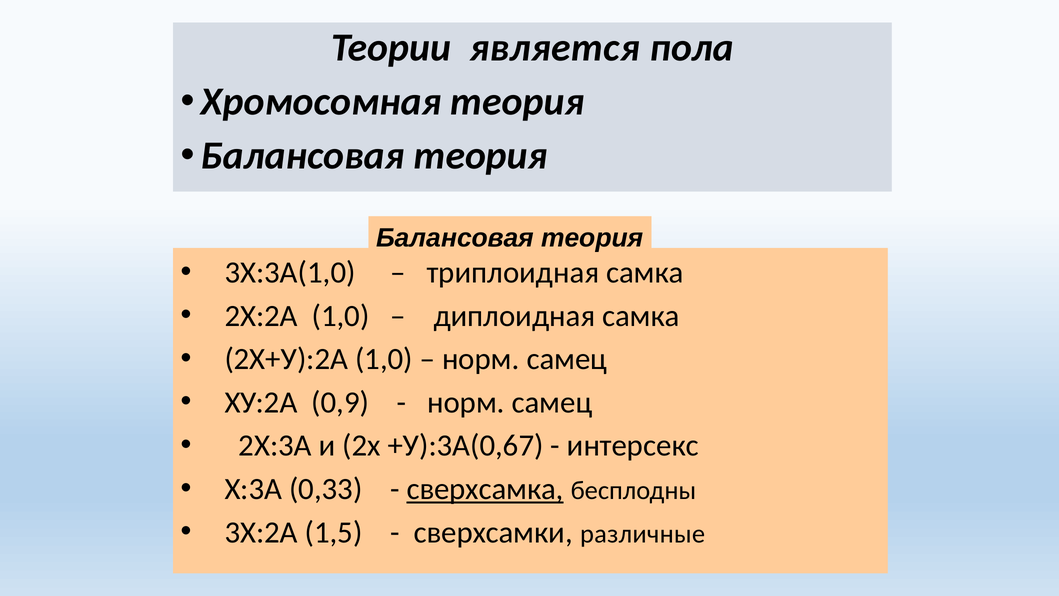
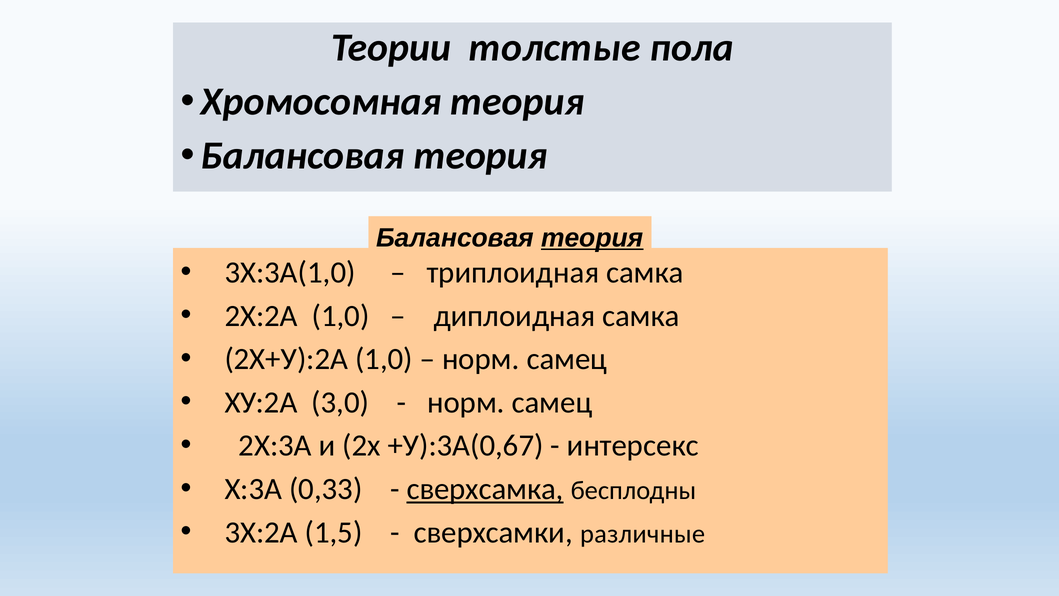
является: является -> толстые
теория at (592, 238) underline: none -> present
0,9: 0,9 -> 3,0
